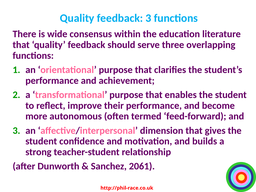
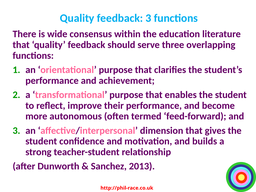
2061: 2061 -> 2013
